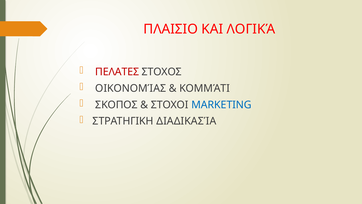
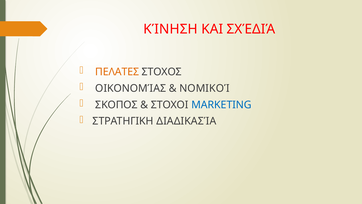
ΠΛΑΙΣΙΟ: ΠΛΑΙΣΙΟ -> ΚΊΝΗΣΗ
ΛΟΓΙΚΆ: ΛΟΓΙΚΆ -> ΣΧΈΔΙΆ
ΠΕΛΑΤΕΣ colour: red -> orange
ΚΟΜΜΆΤΙ: ΚΟΜΜΆΤΙ -> ΝΟΜΙΚΟΊ
